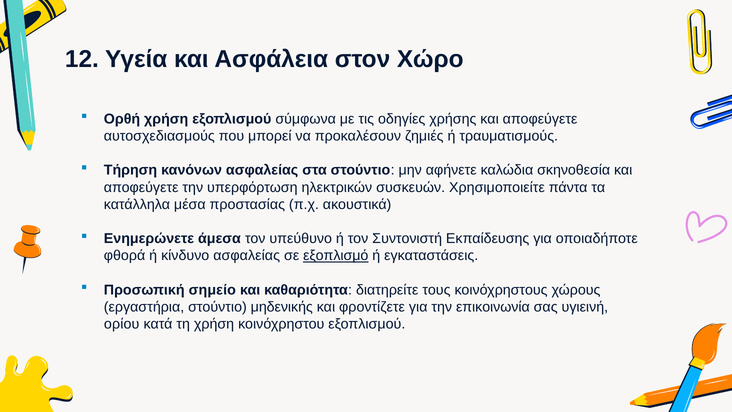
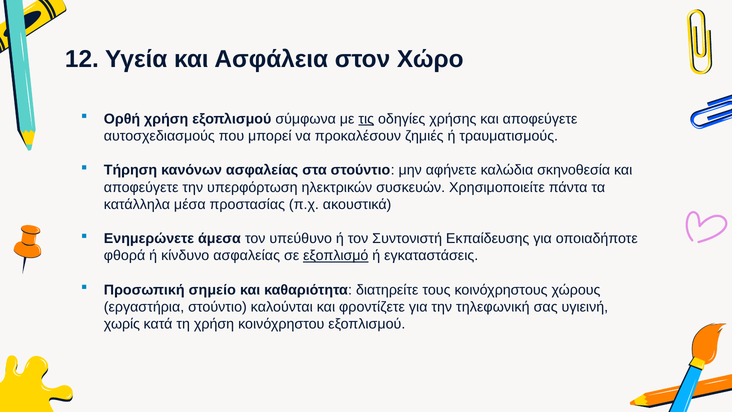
τις underline: none -> present
μηδενικής: μηδενικής -> καλούνται
επικοινωνία: επικοινωνία -> τηλεφωνική
ορίου: ορίου -> χωρίς
